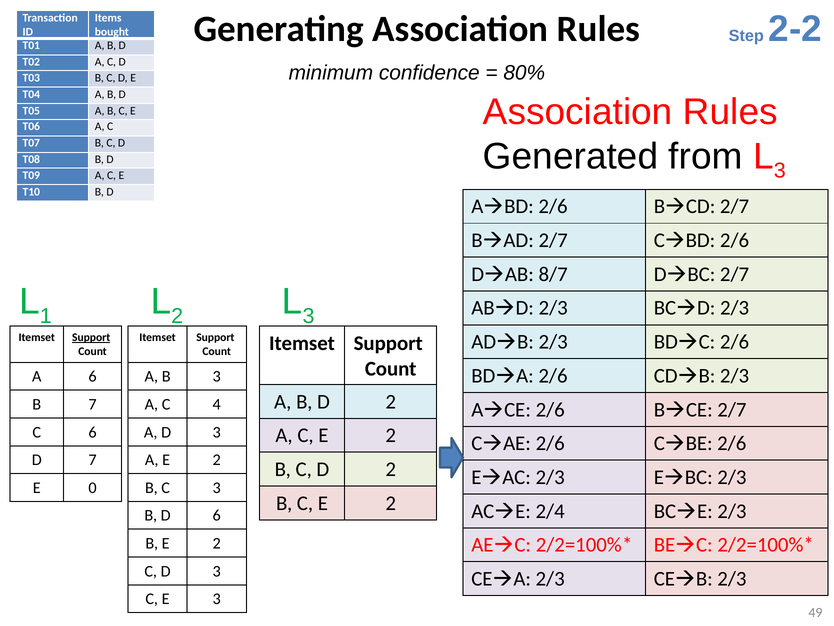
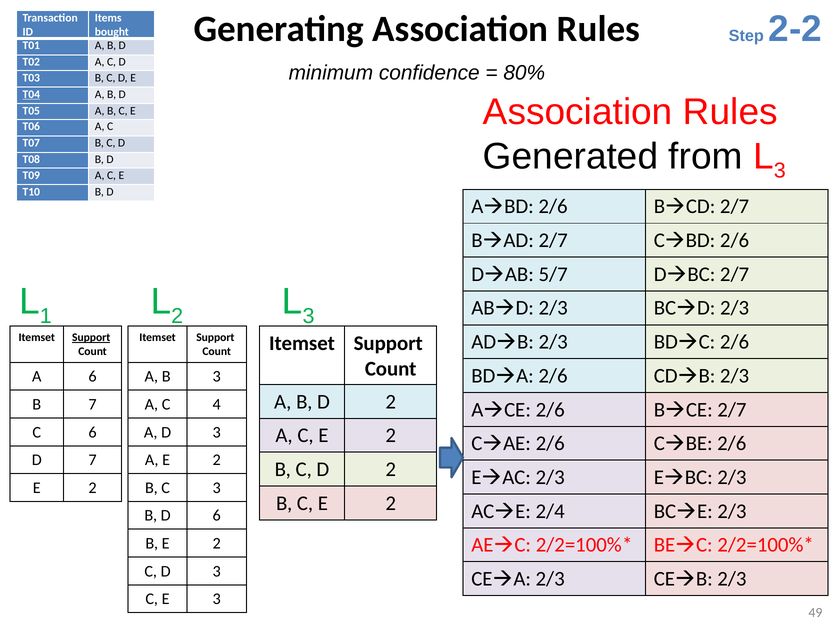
T04 underline: none -> present
8/7: 8/7 -> 5/7
0 at (93, 487): 0 -> 2
